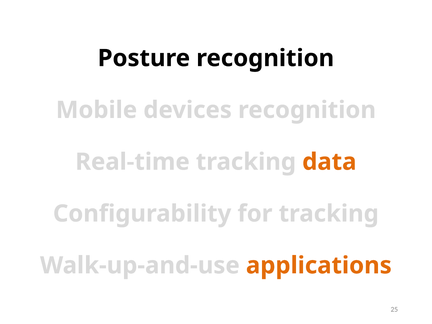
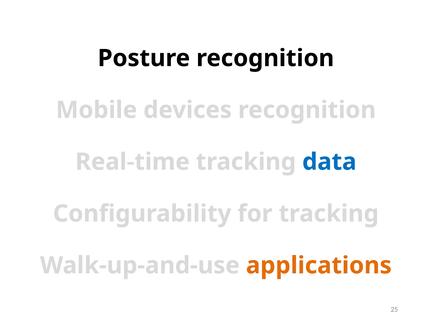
data colour: orange -> blue
